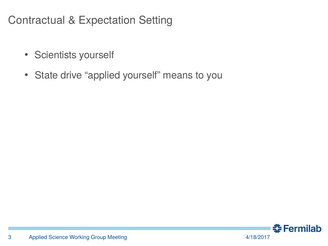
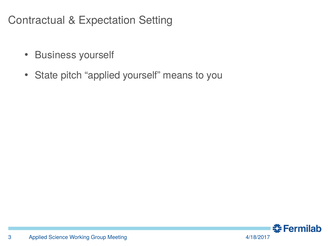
Scientists: Scientists -> Business
drive: drive -> pitch
